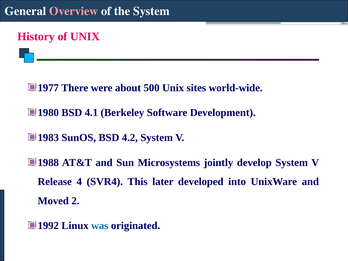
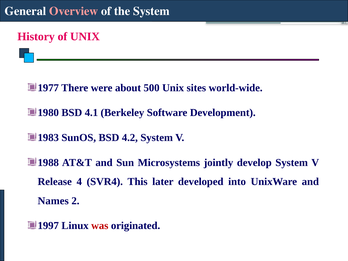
Moved: Moved -> Names
1992: 1992 -> 1997
was colour: blue -> red
